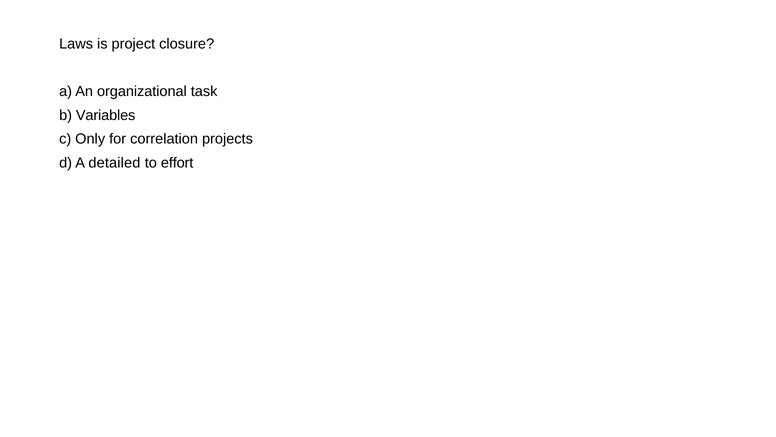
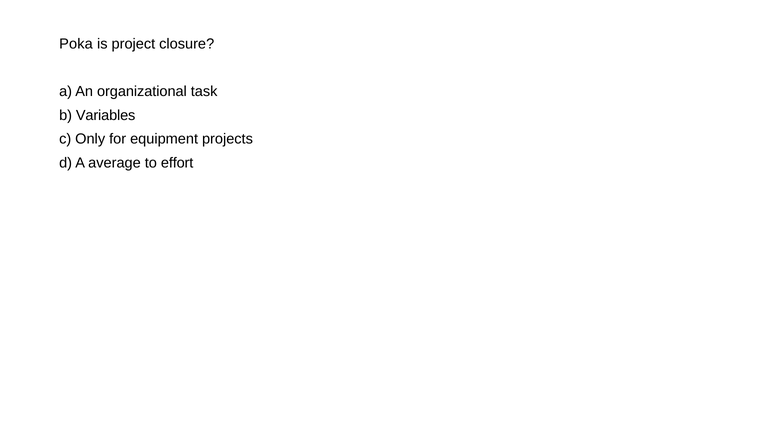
Laws: Laws -> Poka
correlation: correlation -> equipment
detailed: detailed -> average
